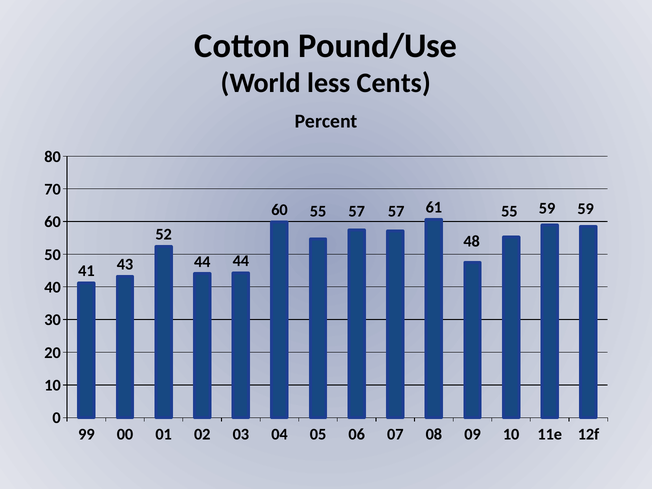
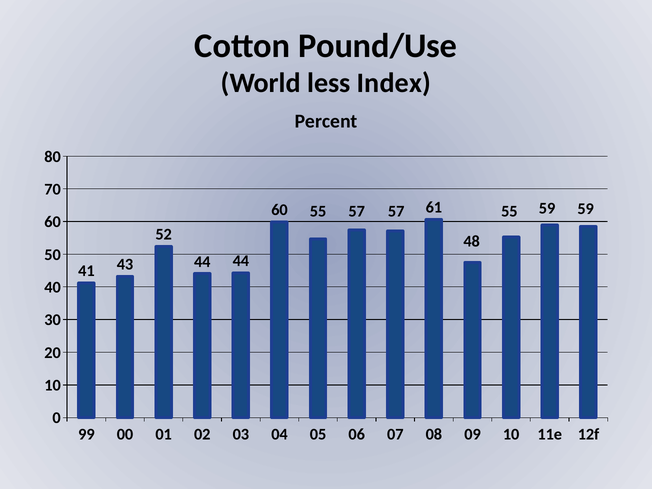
Cents: Cents -> Index
